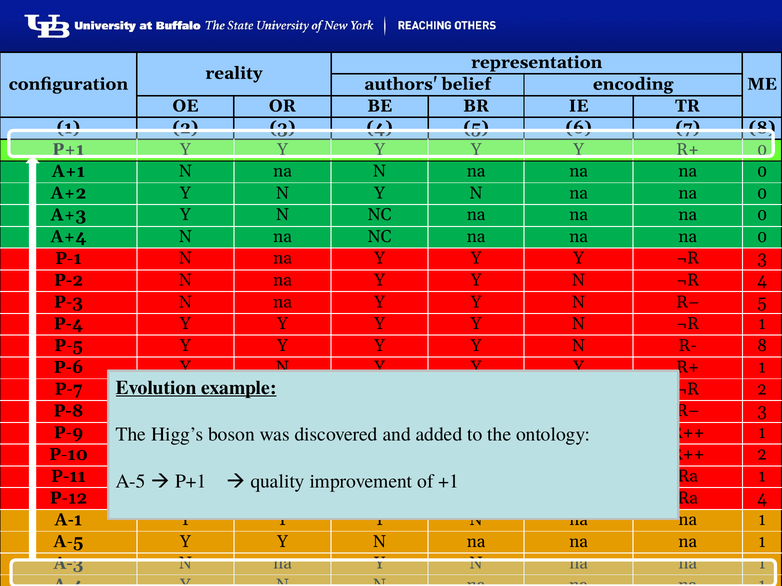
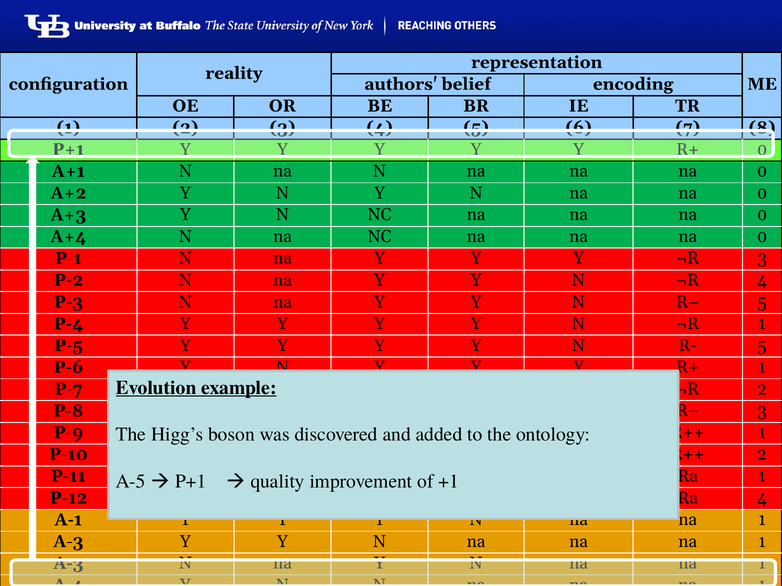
R- 8: 8 -> 5
A-5 at (68, 542): A-5 -> A-3
